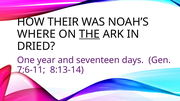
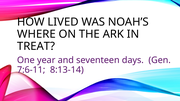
THEIR: THEIR -> LIVED
THE underline: present -> none
DRIED: DRIED -> TREAT
